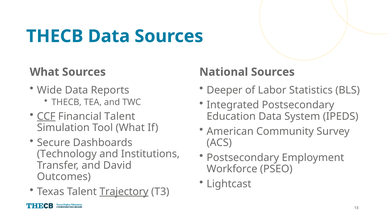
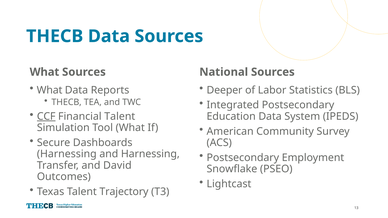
Wide at (49, 90): Wide -> What
Technology at (67, 154): Technology -> Harnessing
and Institutions: Institutions -> Harnessing
Workforce: Workforce -> Snowflake
Trajectory underline: present -> none
